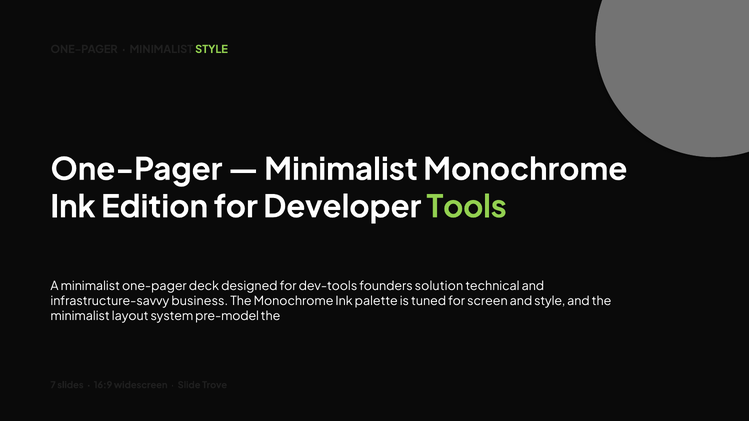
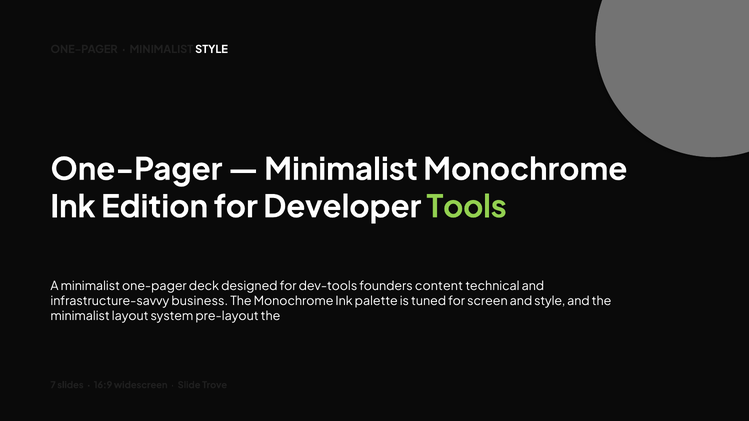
STYLE at (211, 49) colour: light green -> white
solution: solution -> content
pre-model: pre-model -> pre-layout
